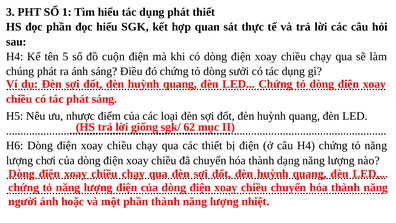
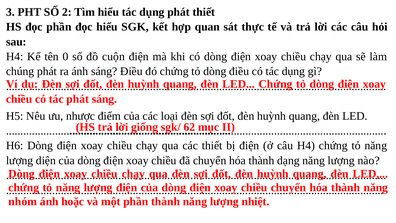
1: 1 -> 2
5: 5 -> 0
dòng sưởi: sưởi -> điều
chơi: chơi -> diện
người: người -> nhóm
